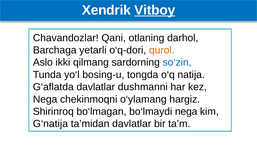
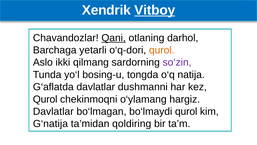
Qani underline: none -> present
so‘zin colour: blue -> purple
Nega at (45, 99): Nega -> Qurol
Shirinroq at (53, 111): Shirinroq -> Davlatlar
bo‘lmaydi nega: nega -> qurol
ta’midan davlatlar: davlatlar -> qoldiring
